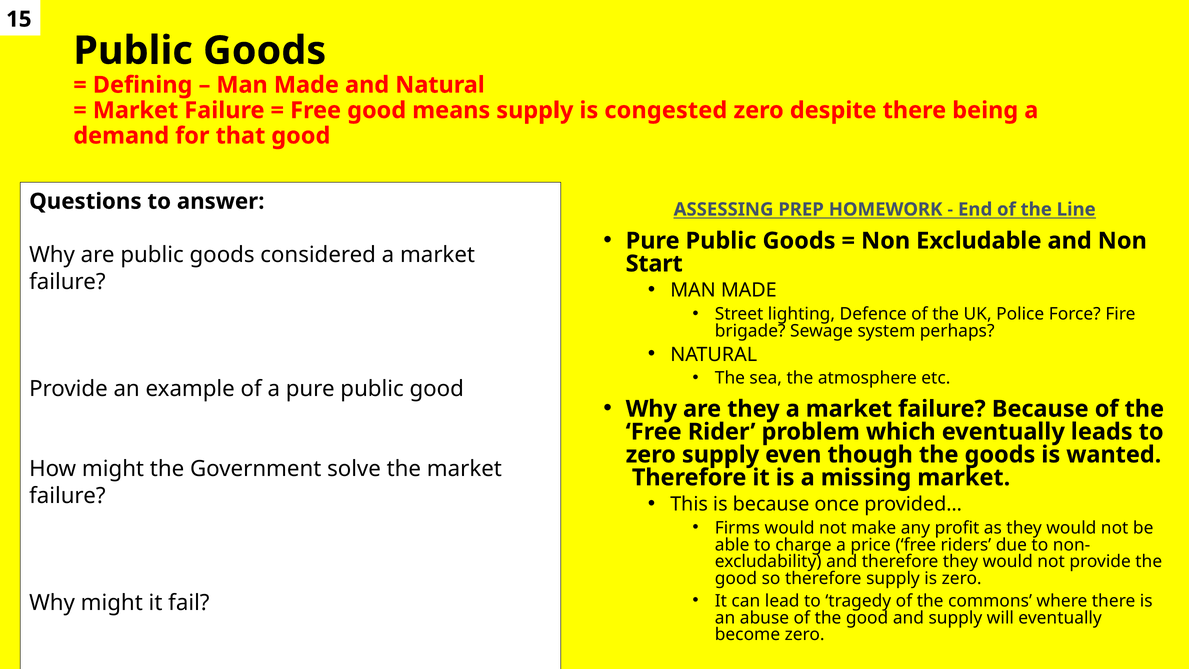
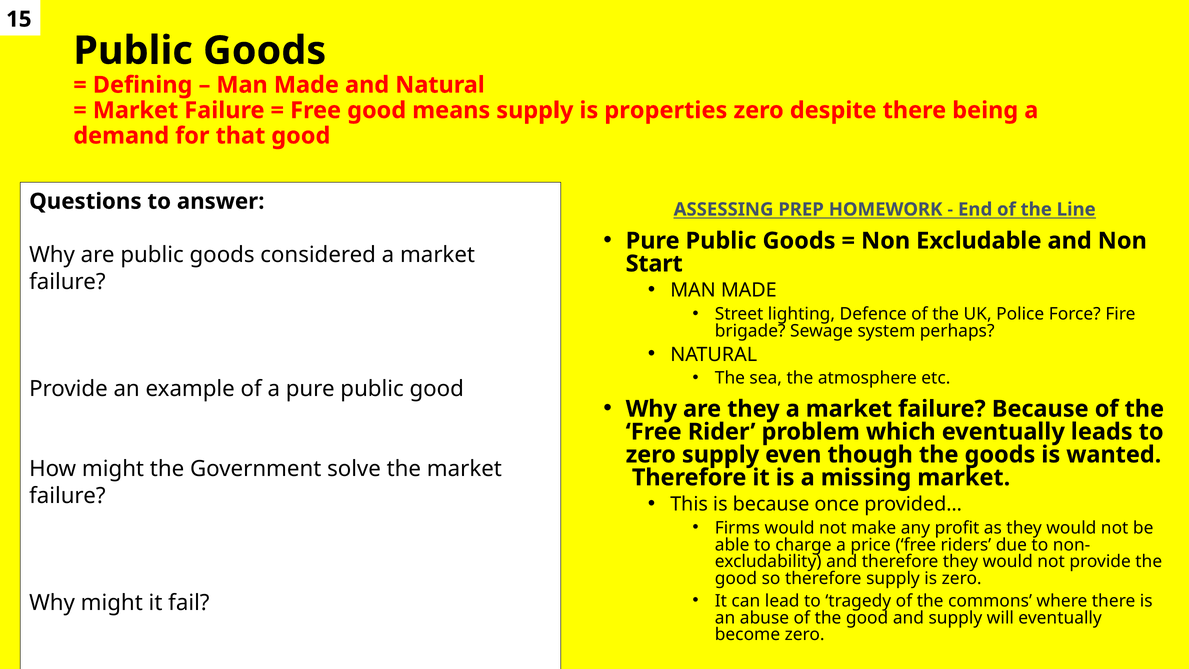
congested: congested -> properties
